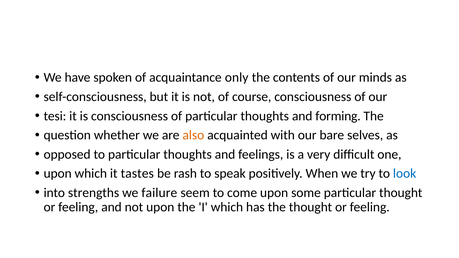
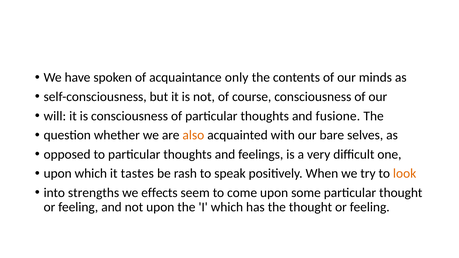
tesi: tesi -> will
forming: forming -> fusione
look colour: blue -> orange
failure: failure -> effects
